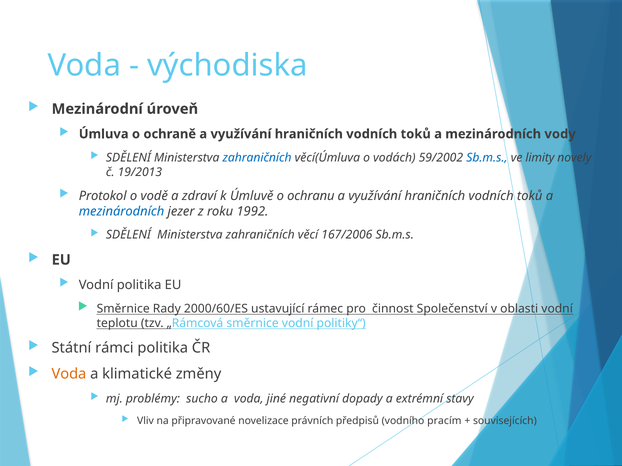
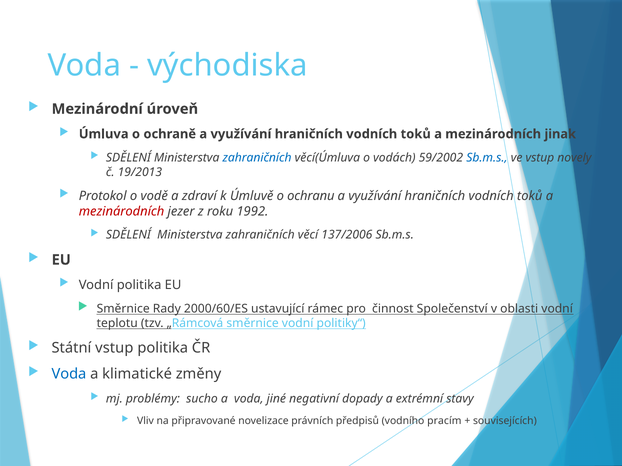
vody: vody -> jinak
ve limity: limity -> vstup
mezinárodních at (122, 212) colour: blue -> red
167/2006: 167/2006 -> 137/2006
Státní rámci: rámci -> vstup
Voda at (69, 375) colour: orange -> blue
